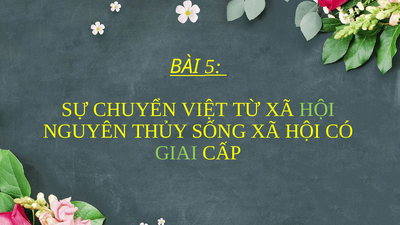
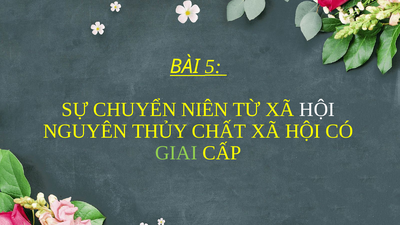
VIỆT: VIỆT -> NIÊN
HỘI at (317, 110) colour: light green -> white
SỐNG: SỐNG -> CHẤT
